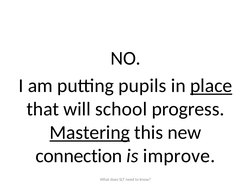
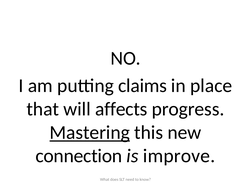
pupils: pupils -> claims
place underline: present -> none
school: school -> affects
